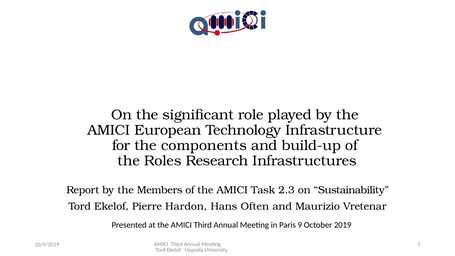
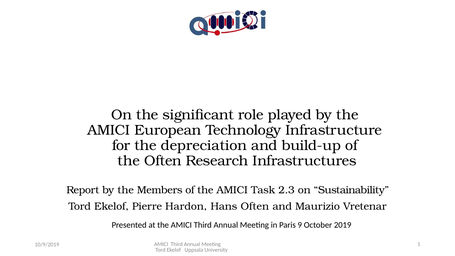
components: components -> depreciation
the Roles: Roles -> Often
